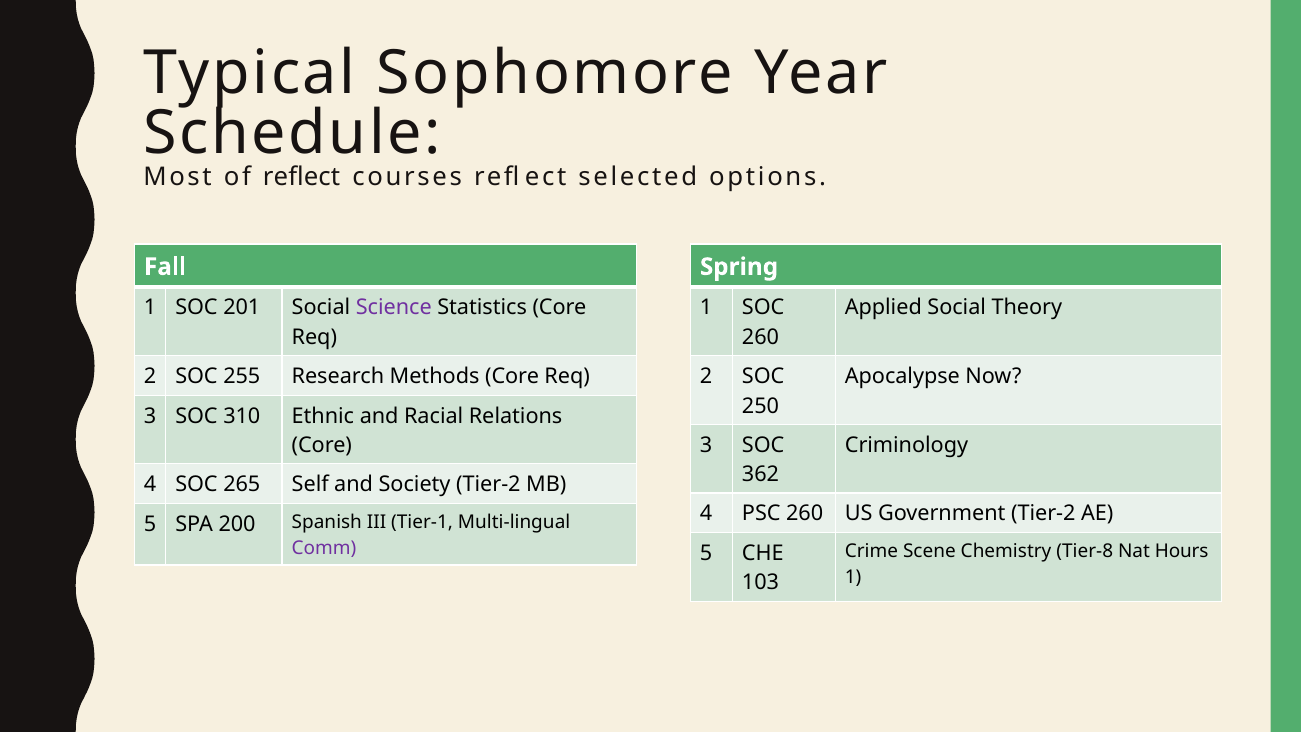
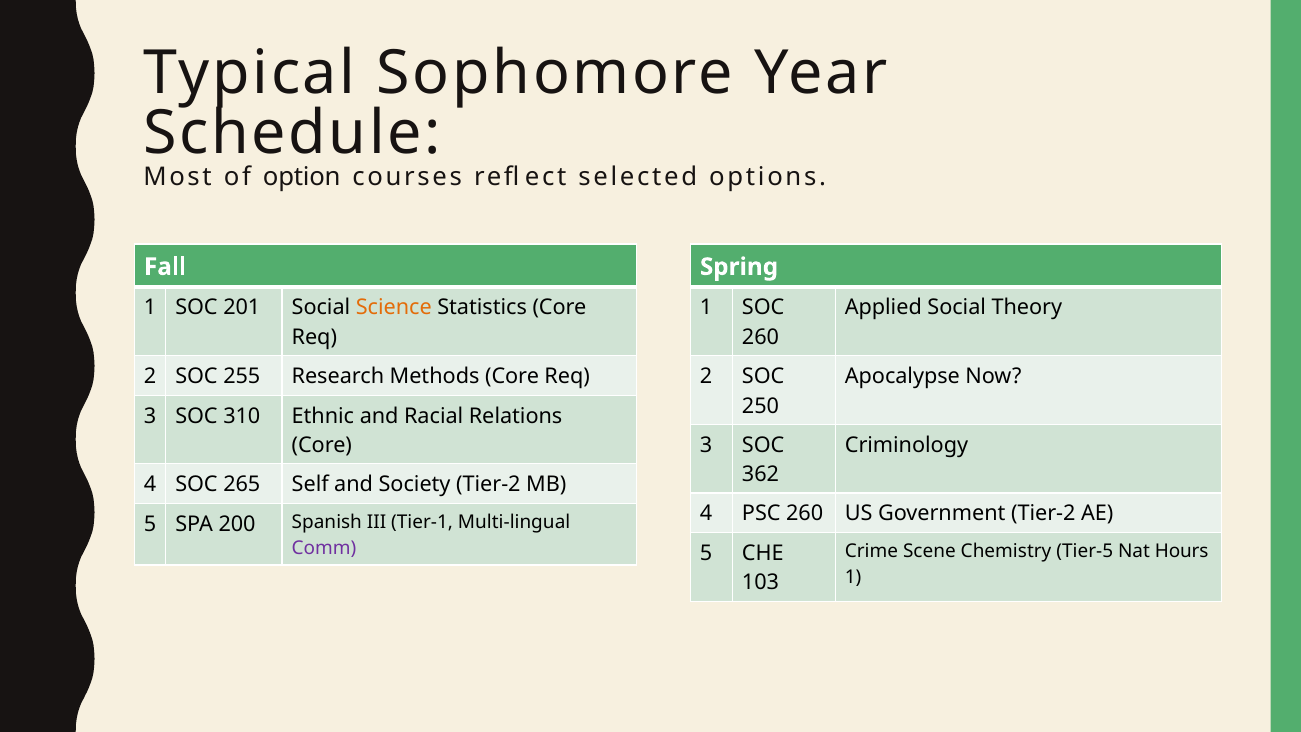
of reflect: reflect -> option
Science colour: purple -> orange
Tier-8: Tier-8 -> Tier-5
